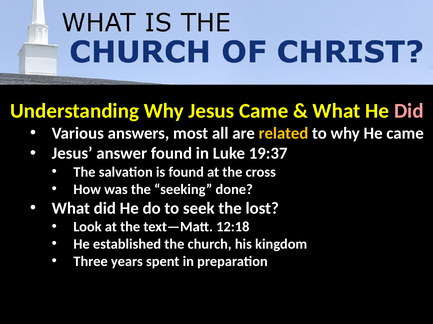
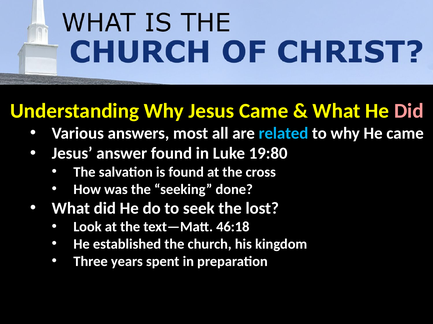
related colour: yellow -> light blue
19:37: 19:37 -> 19:80
12:18: 12:18 -> 46:18
